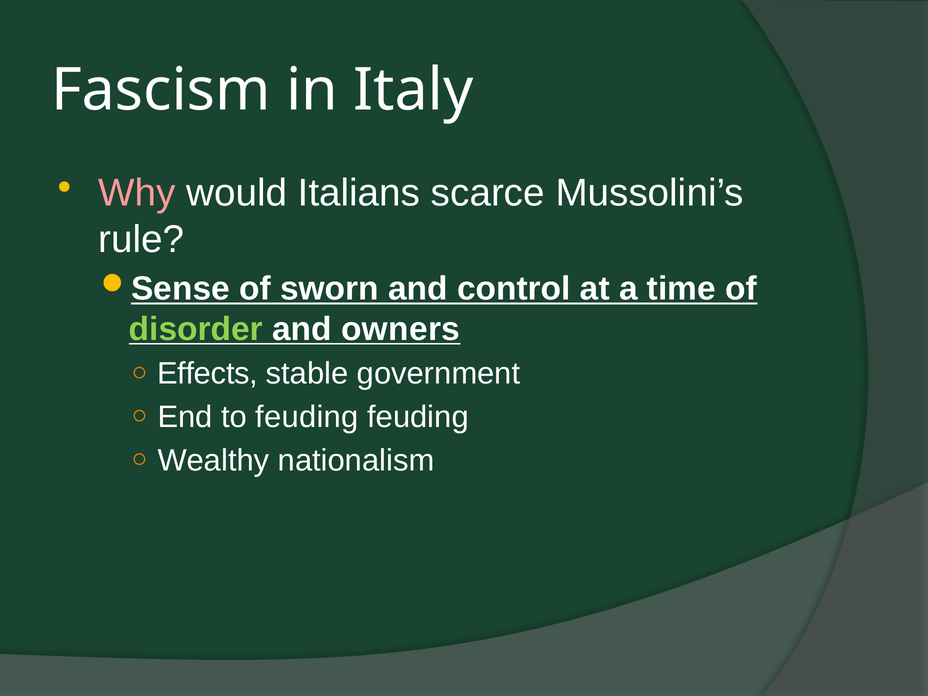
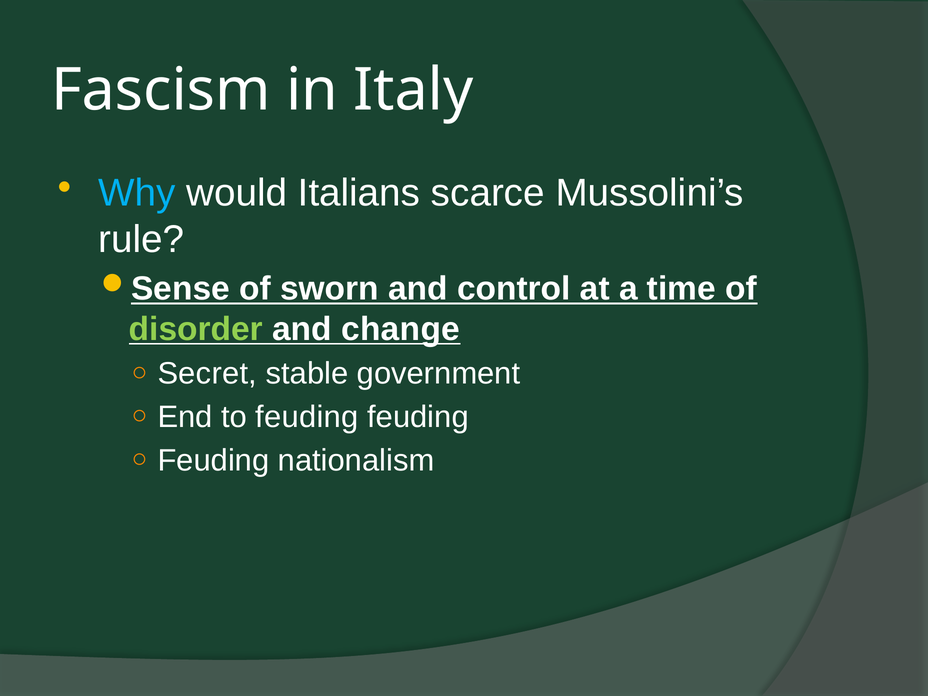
Why colour: pink -> light blue
owners: owners -> change
Effects: Effects -> Secret
Wealthy at (213, 460): Wealthy -> Feuding
